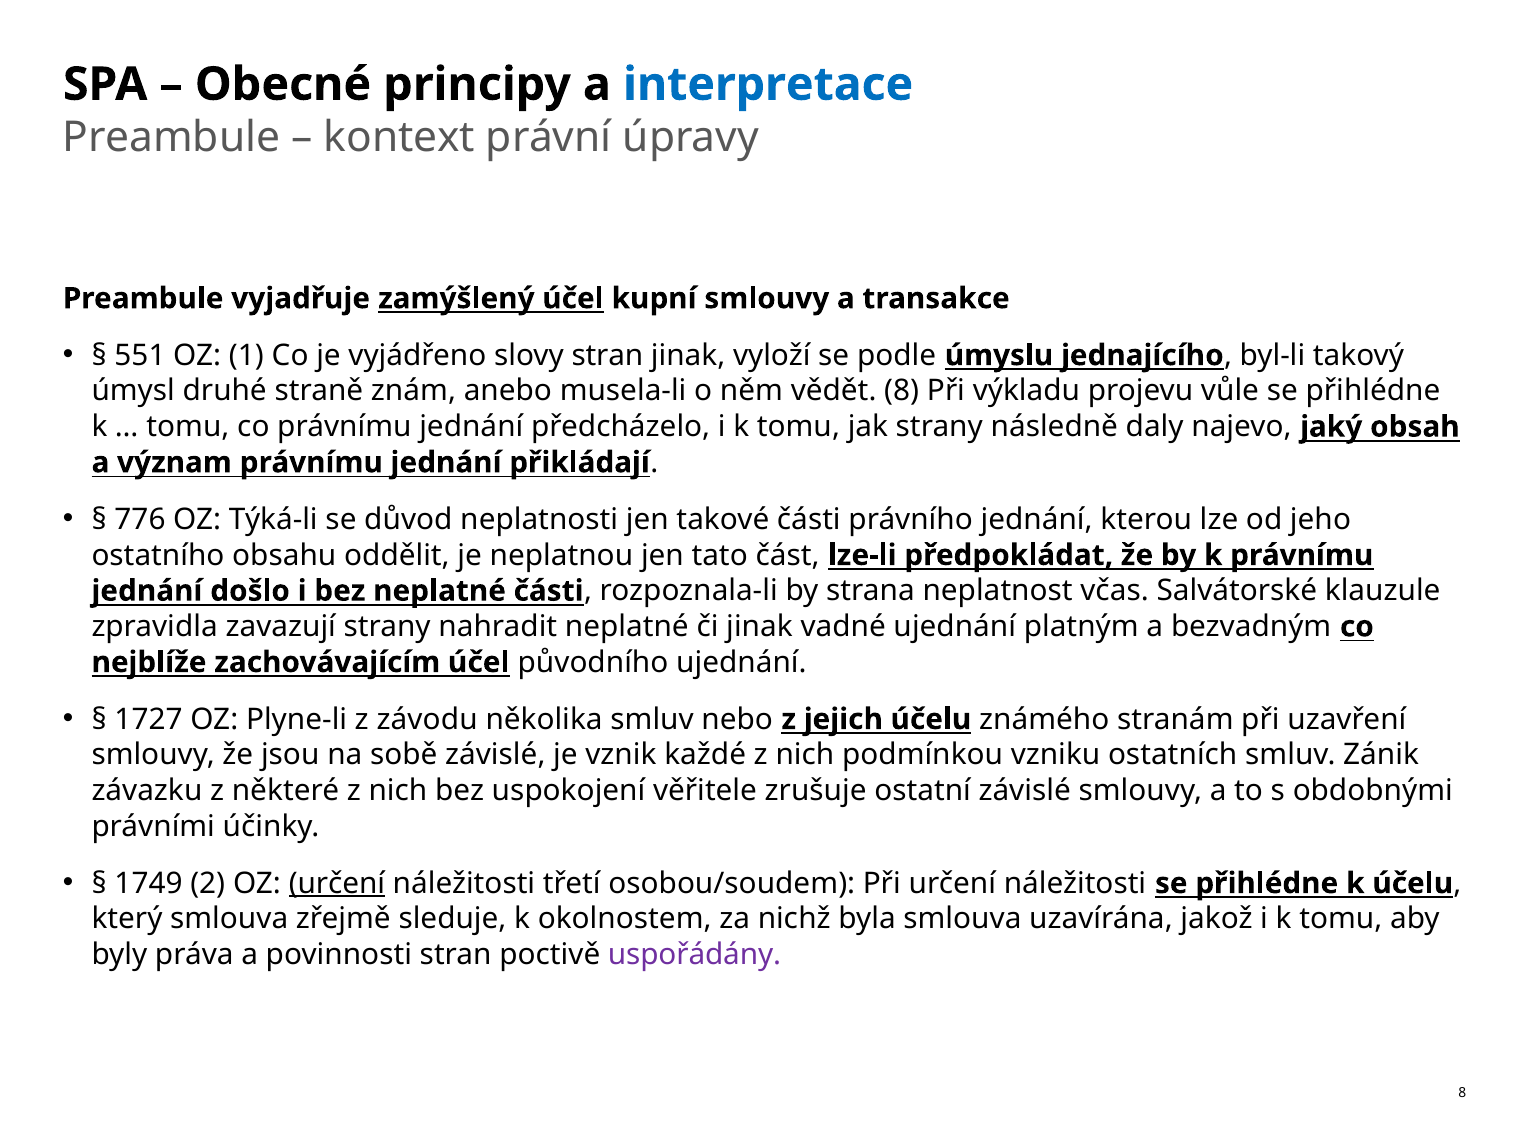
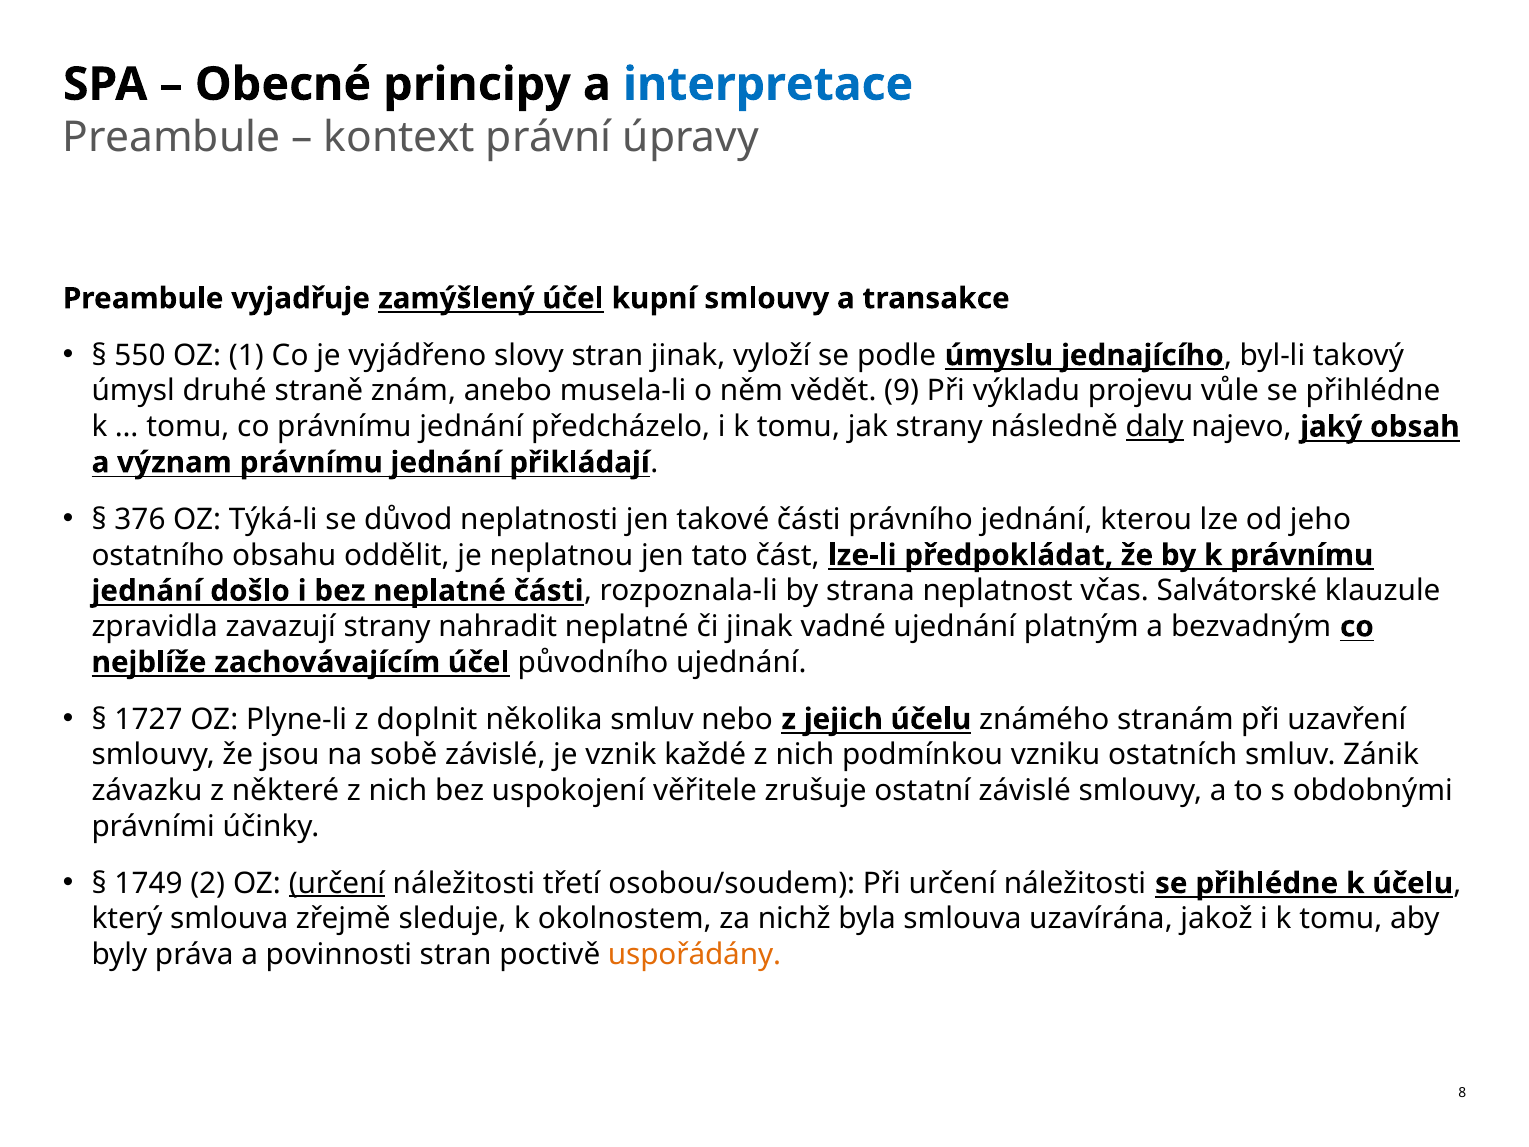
551: 551 -> 550
vědět 8: 8 -> 9
daly underline: none -> present
776: 776 -> 376
závodu: závodu -> doplnit
uspořádány colour: purple -> orange
